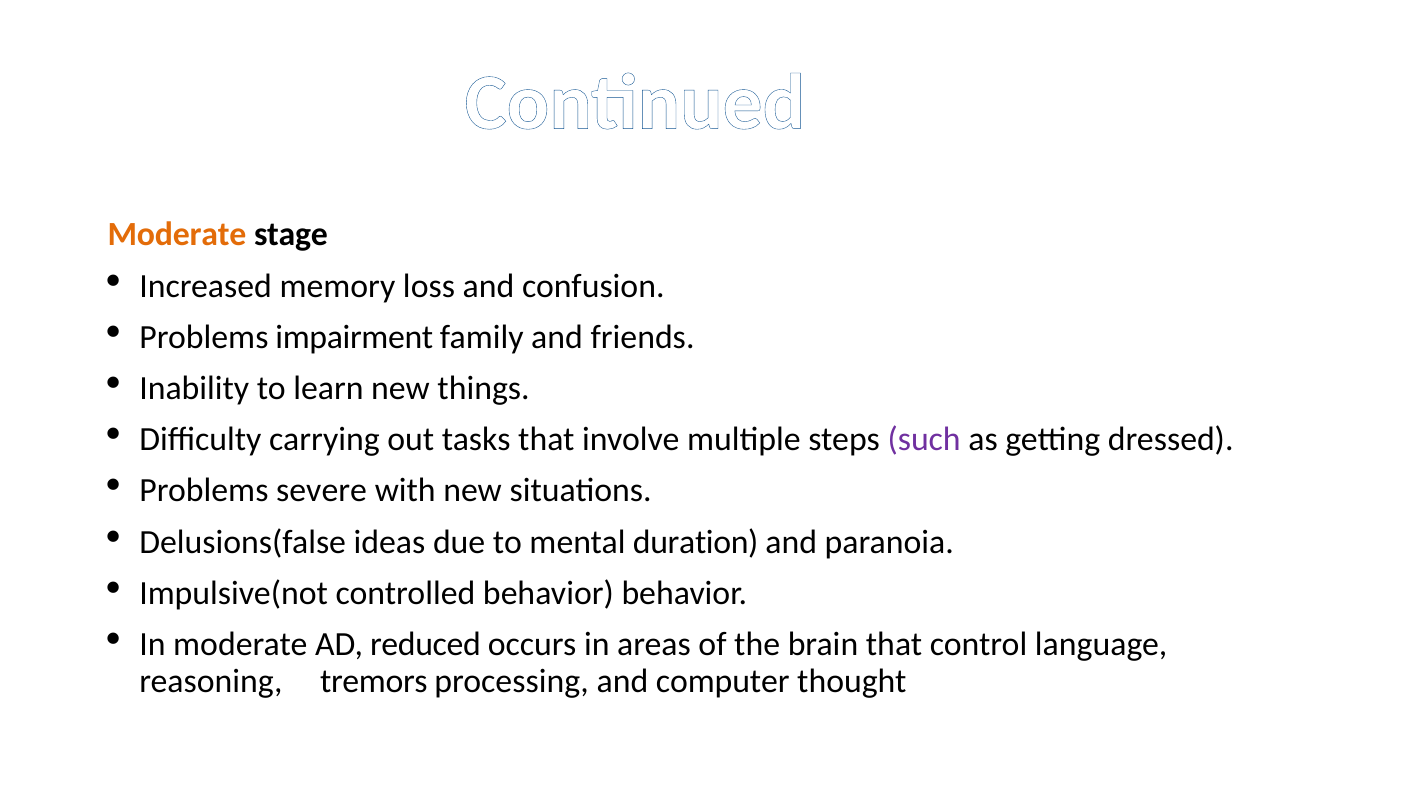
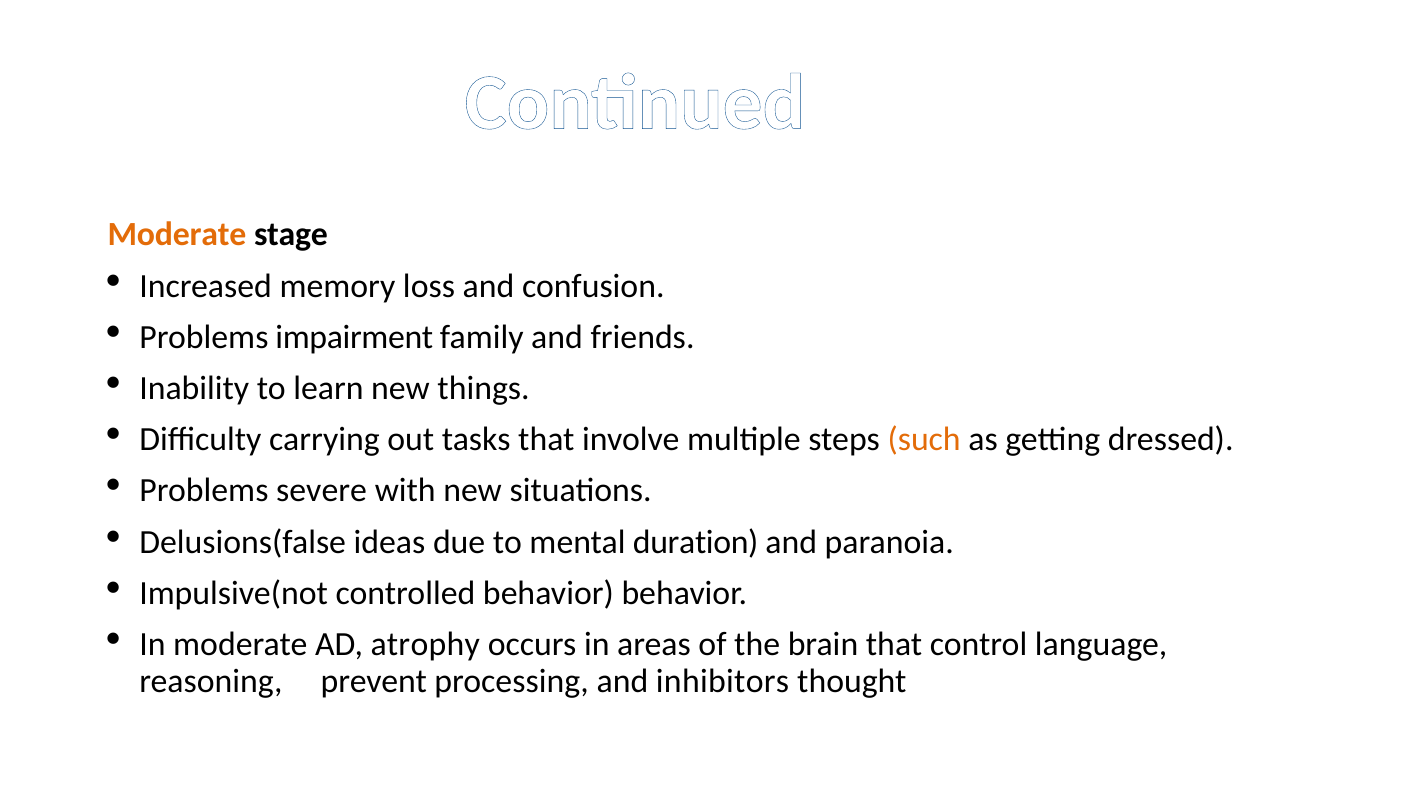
such colour: purple -> orange
reduced: reduced -> atrophy
tremors: tremors -> prevent
computer: computer -> inhibitors
